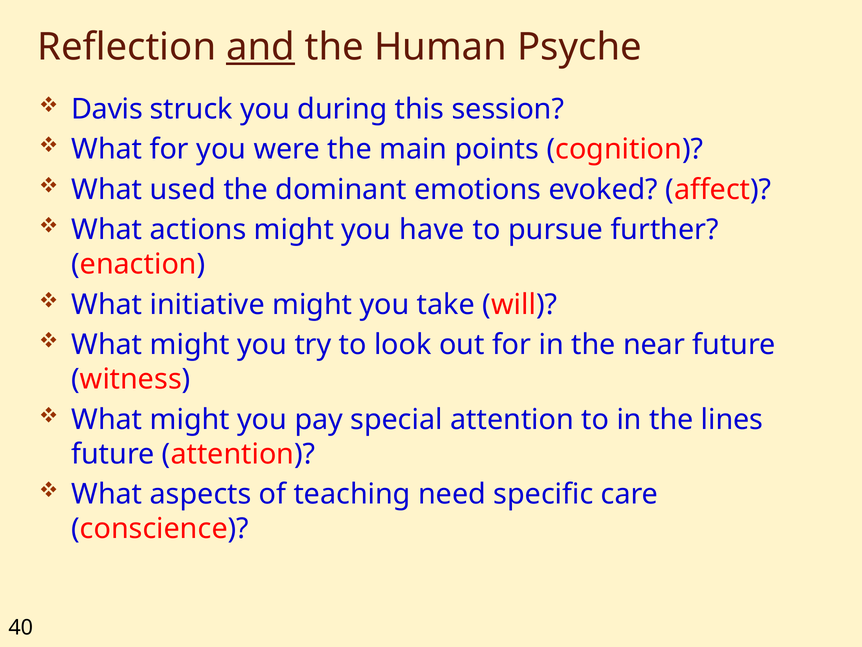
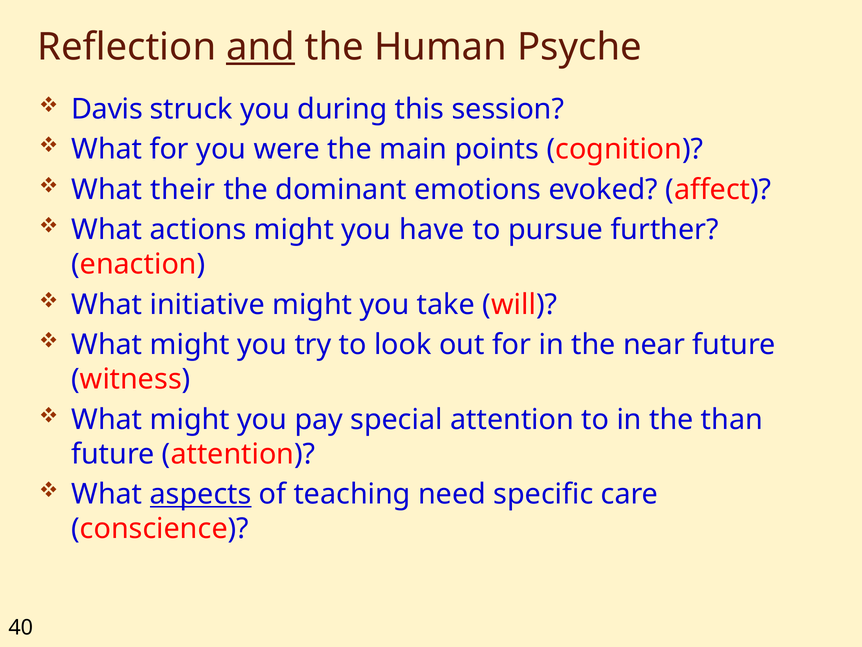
used: used -> their
lines: lines -> than
aspects underline: none -> present
